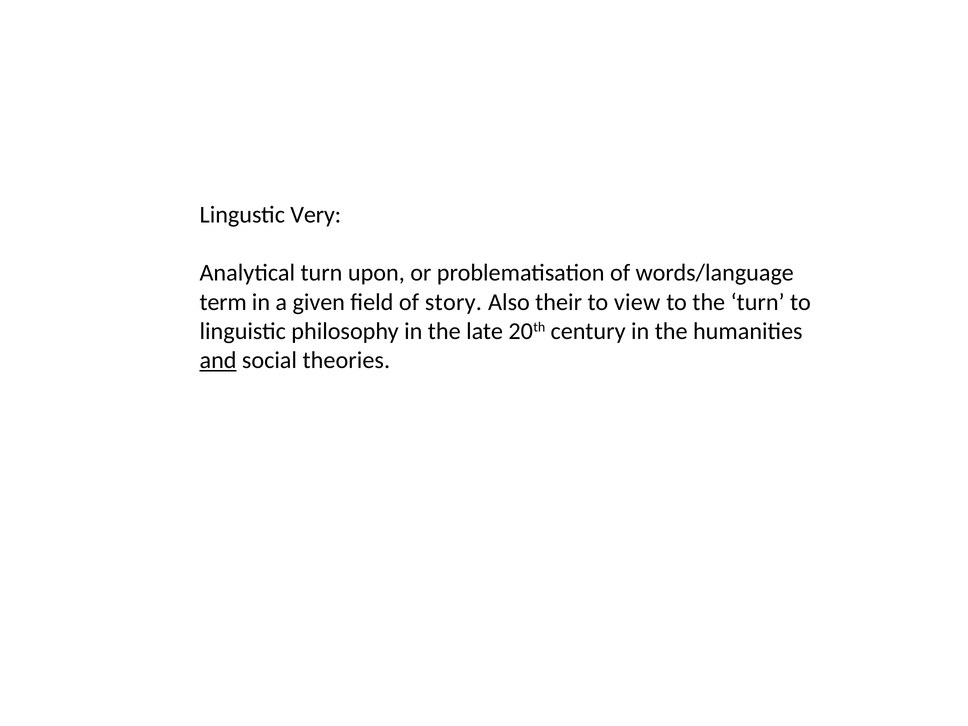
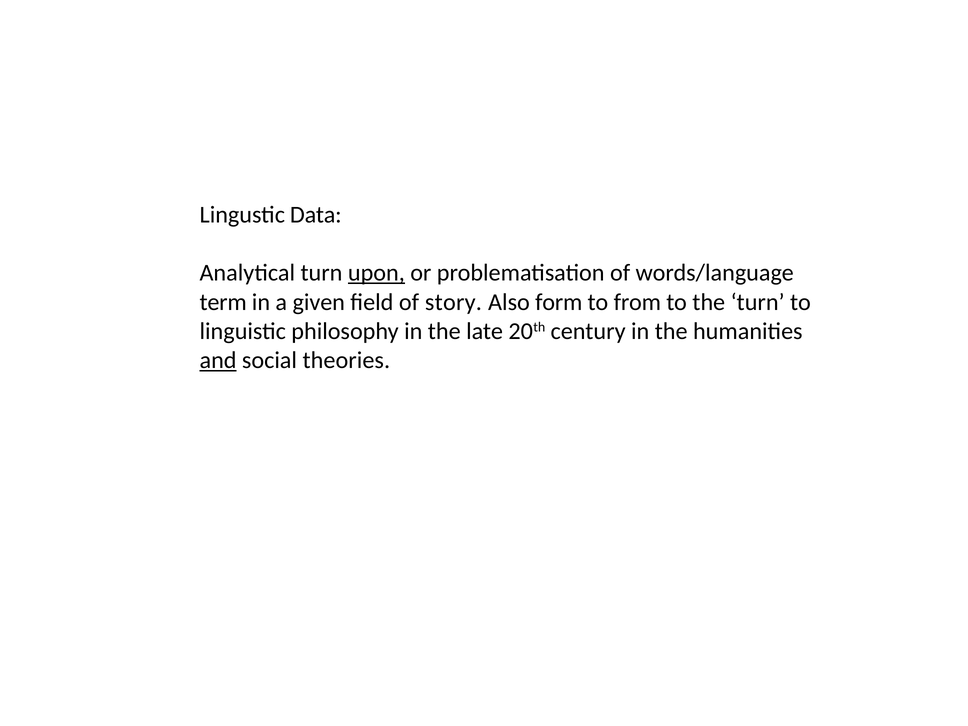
Very: Very -> Data
upon underline: none -> present
their: their -> form
view: view -> from
